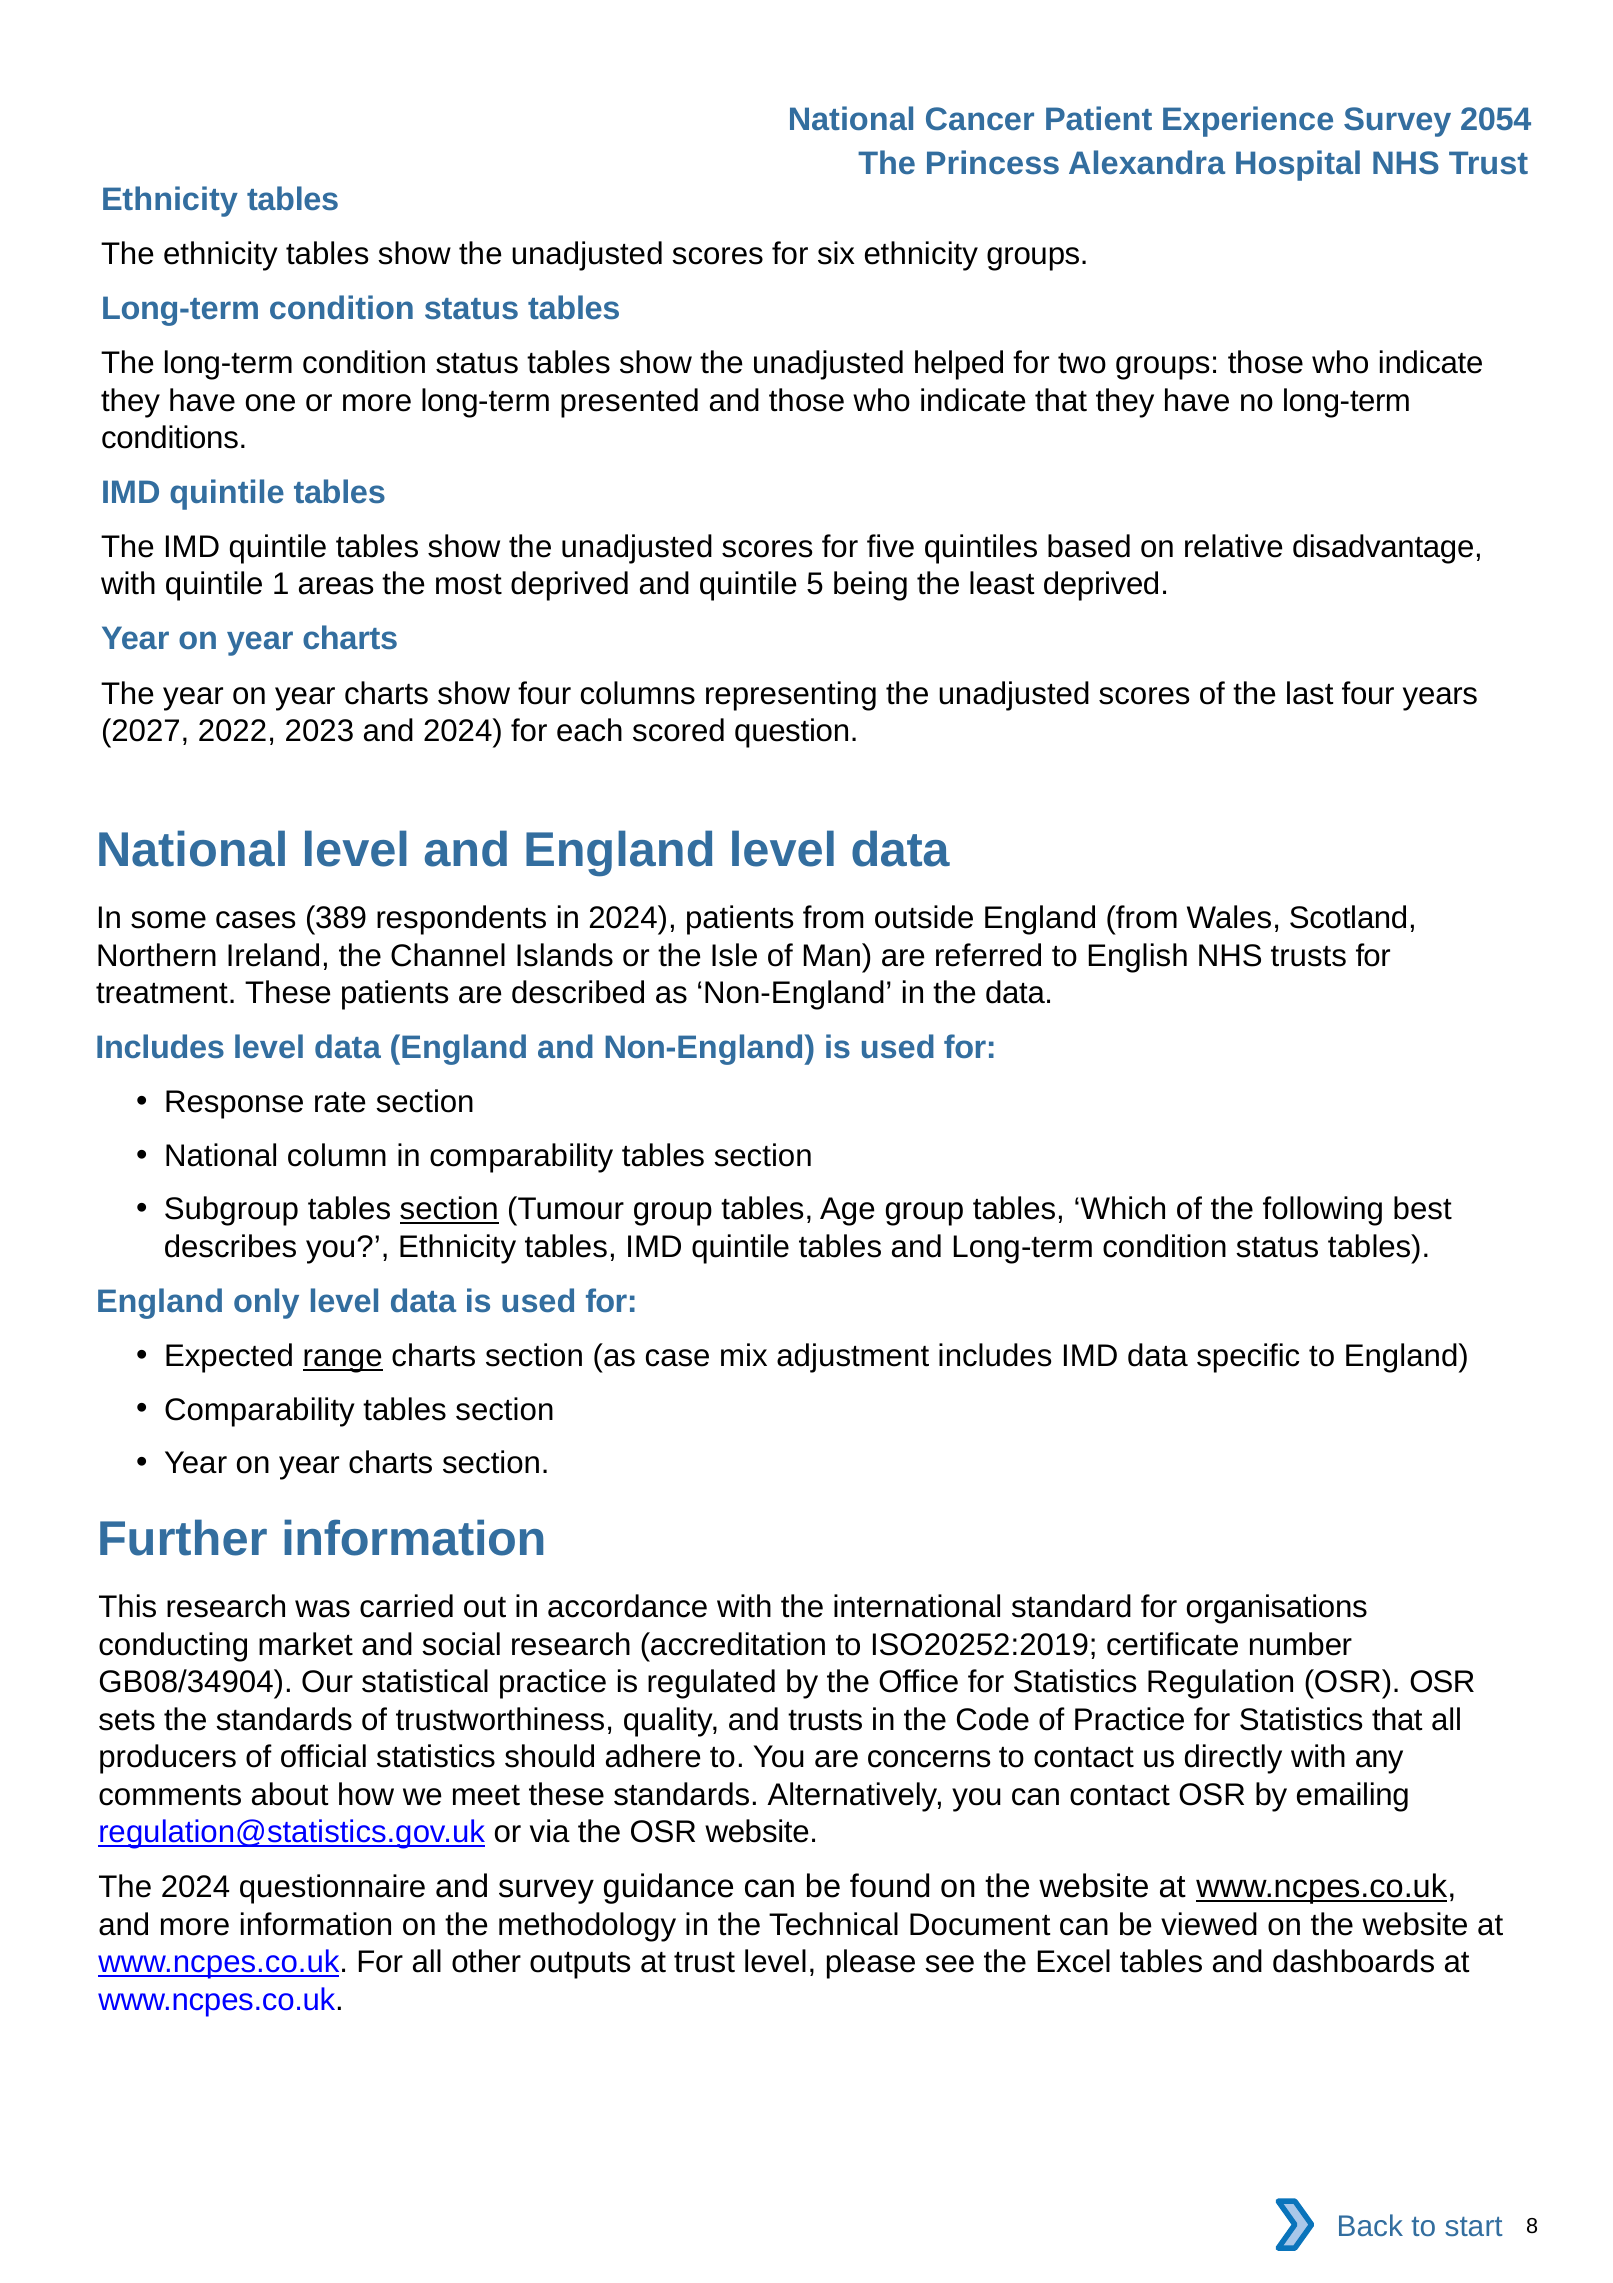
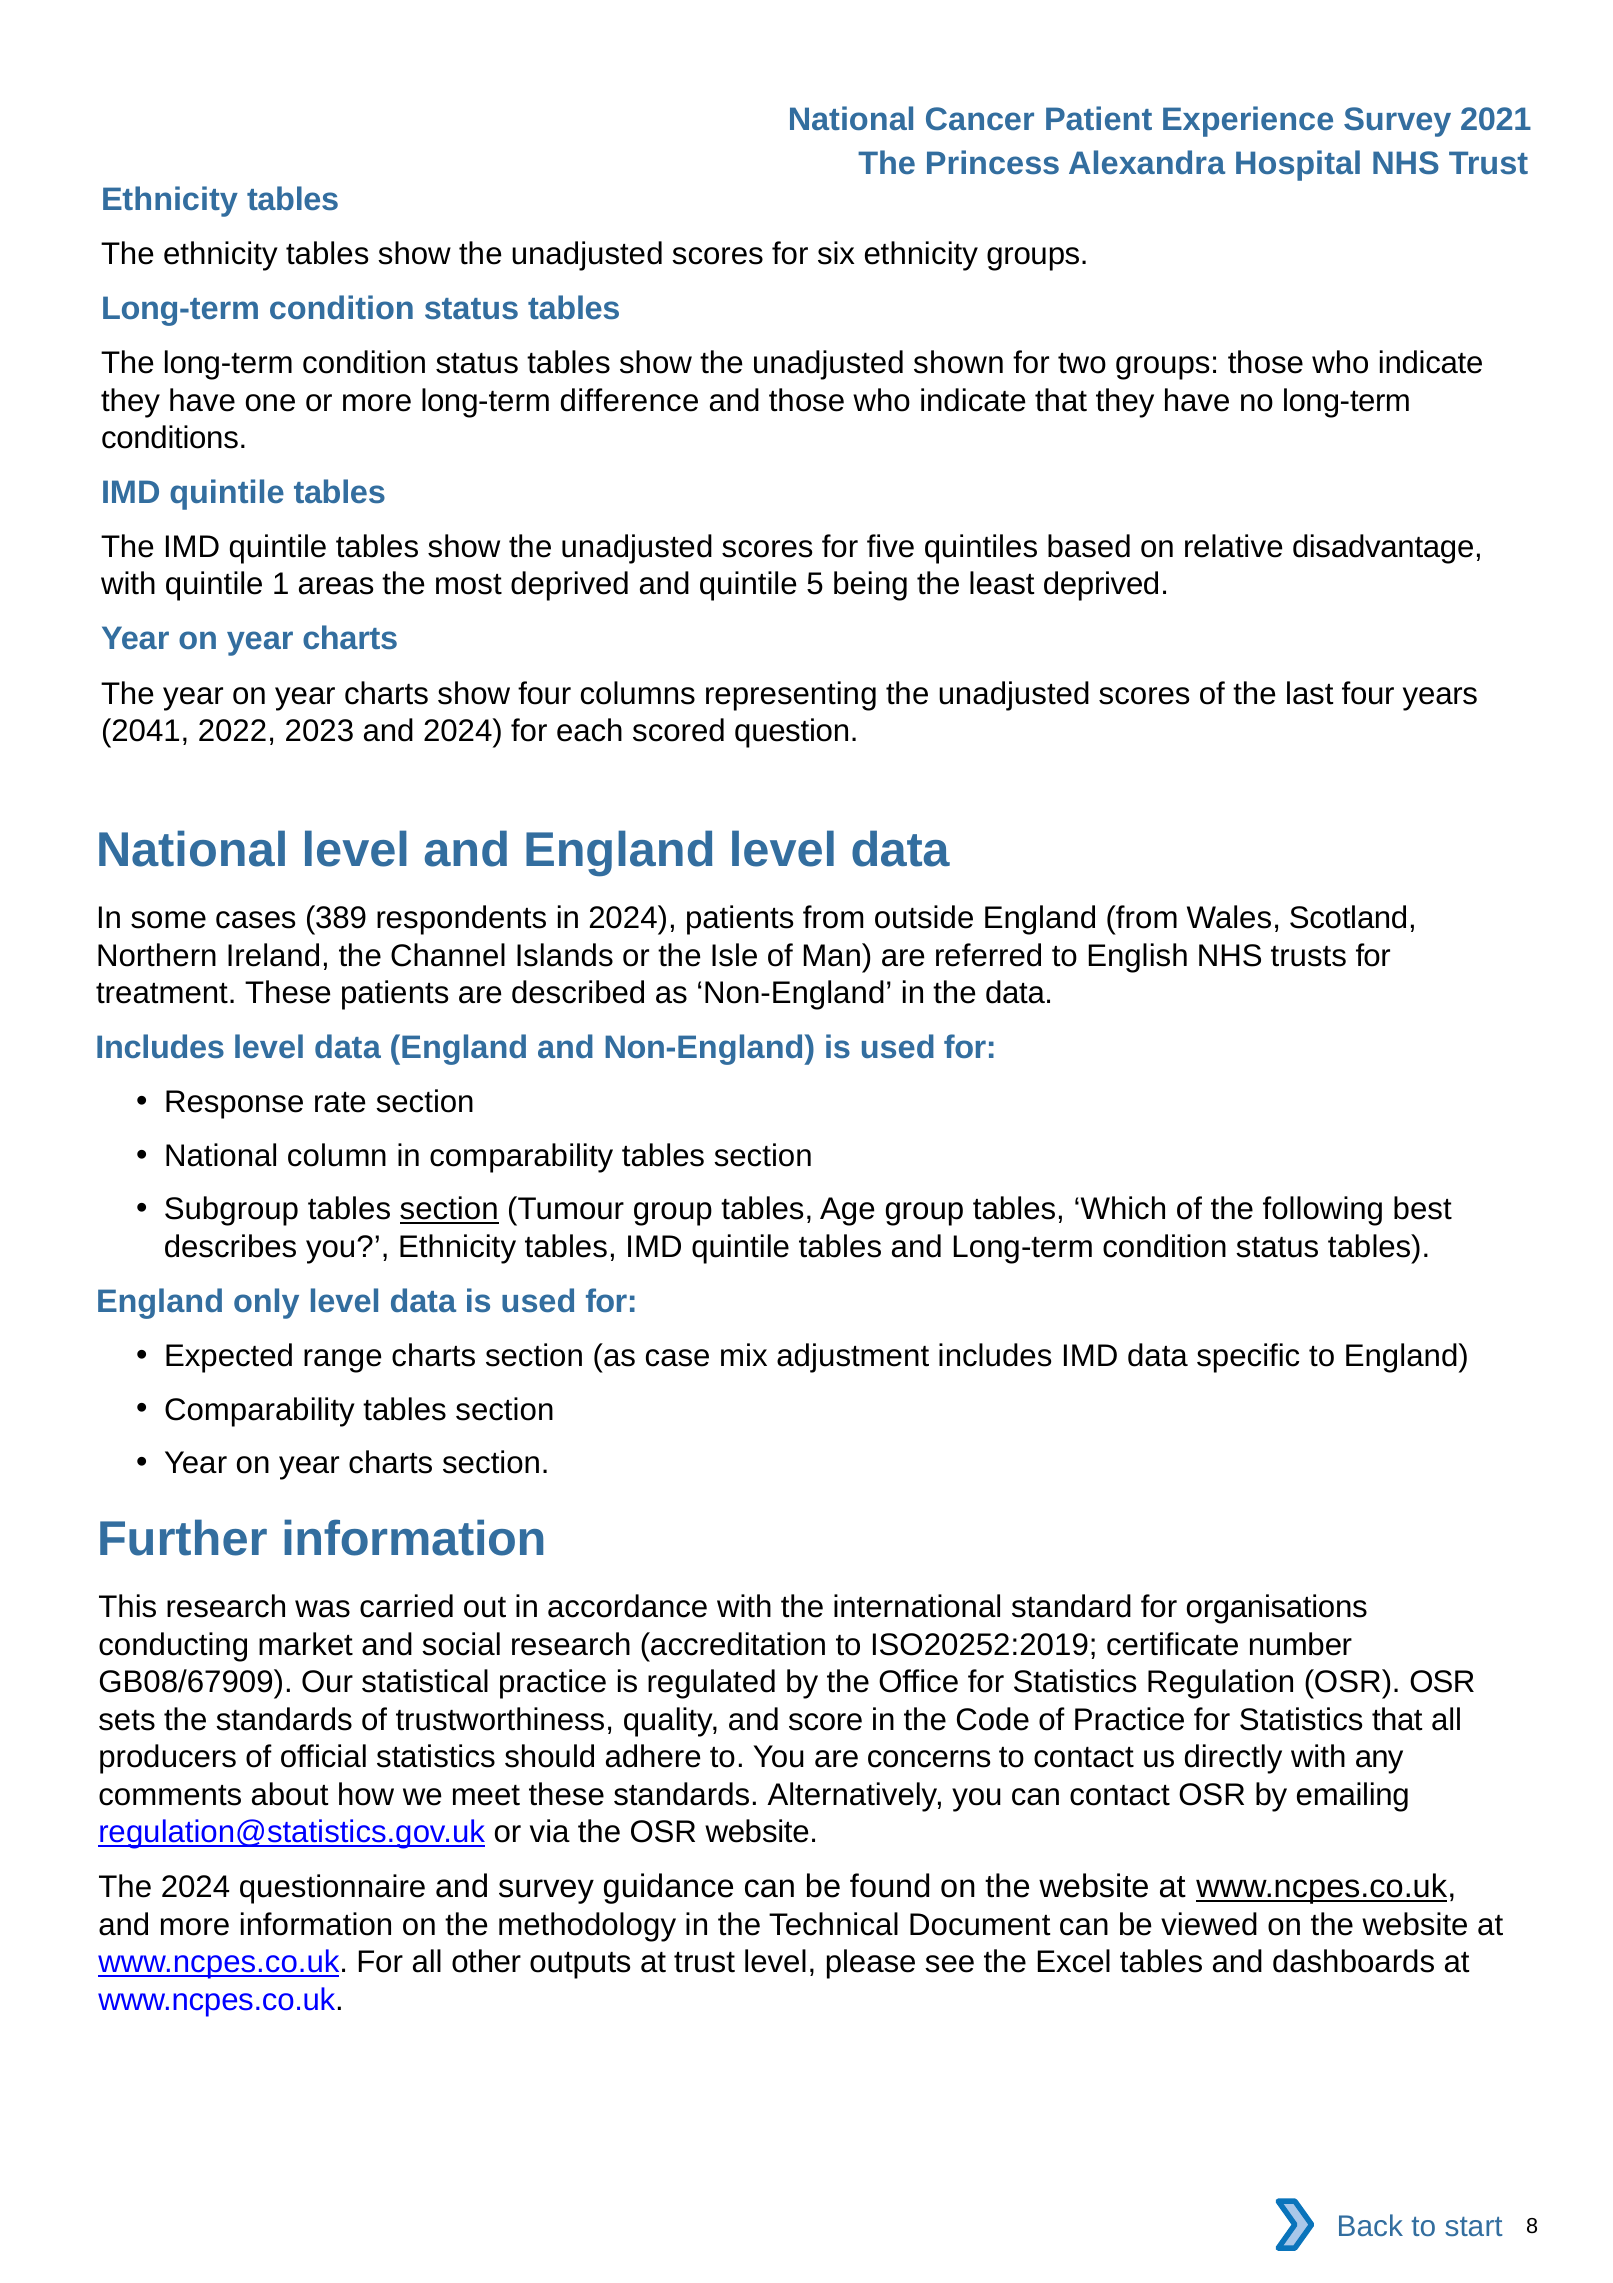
2054: 2054 -> 2021
helped: helped -> shown
presented: presented -> difference
2027: 2027 -> 2041
range underline: present -> none
GB08/34904: GB08/34904 -> GB08/67909
and trusts: trusts -> score
